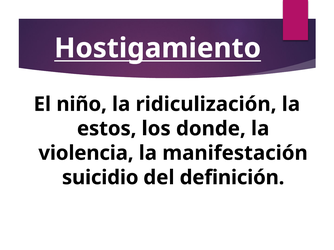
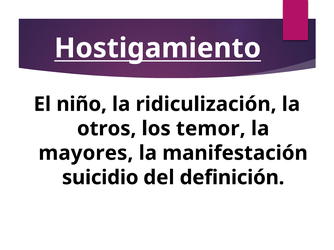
estos: estos -> otros
donde: donde -> temor
violencia: violencia -> mayores
